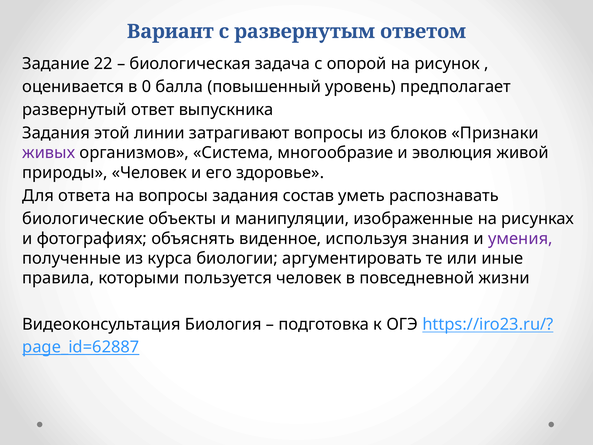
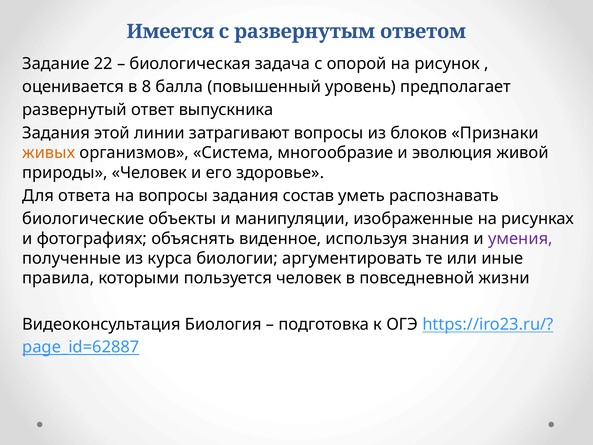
Вариант: Вариант -> Имеется
0: 0 -> 8
живых colour: purple -> orange
